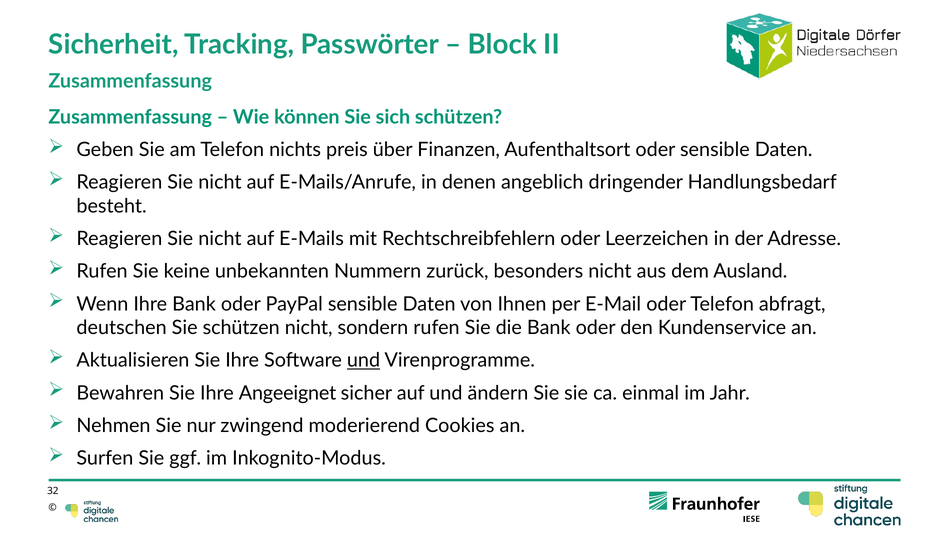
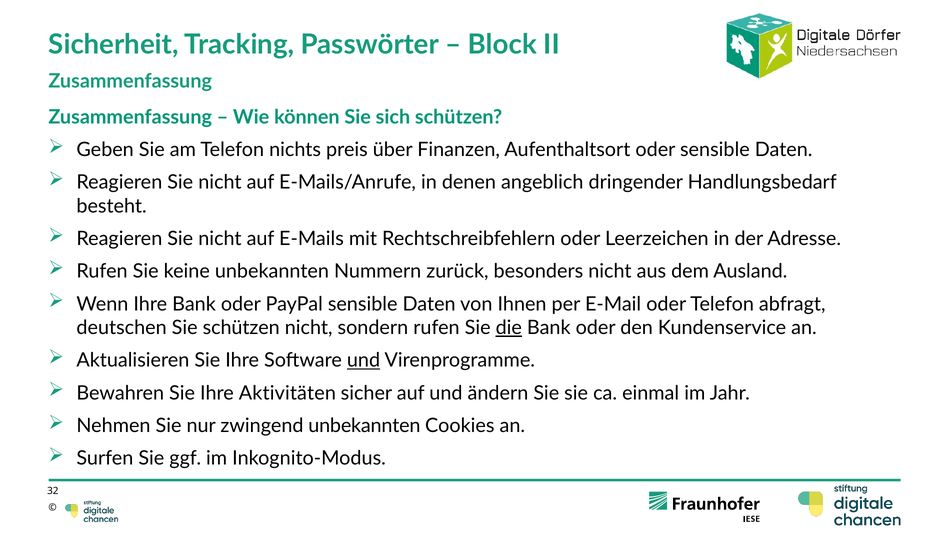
die underline: none -> present
Angeeignet: Angeeignet -> Aktivitäten
zwingend moderierend: moderierend -> unbekannten
